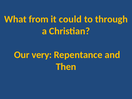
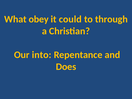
from: from -> obey
very: very -> into
Then: Then -> Does
